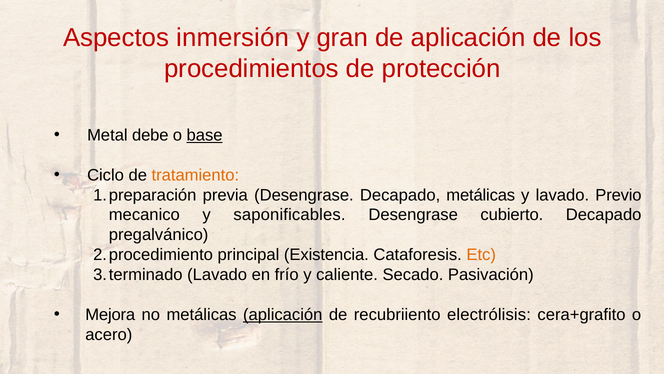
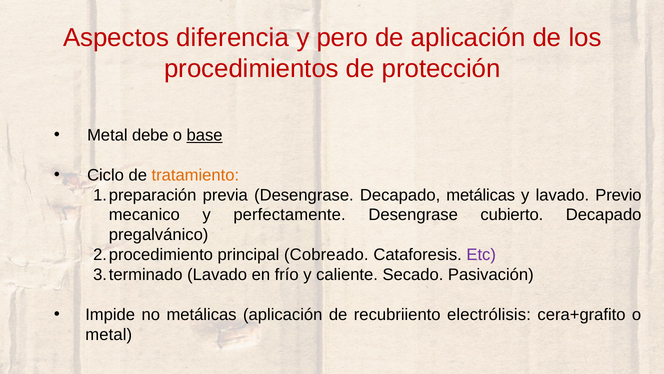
inmersión: inmersión -> diferencia
gran: gran -> pero
saponificables: saponificables -> perfectamente
Existencia: Existencia -> Cobreado
Etc colour: orange -> purple
Mejora: Mejora -> Impide
aplicación at (283, 314) underline: present -> none
acero at (109, 334): acero -> metal
